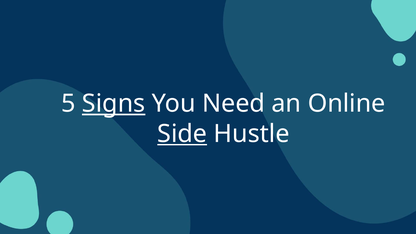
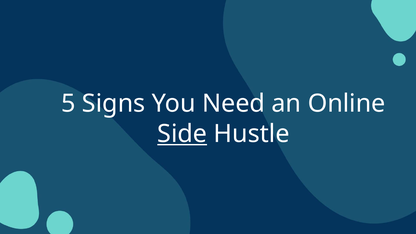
Signs underline: present -> none
